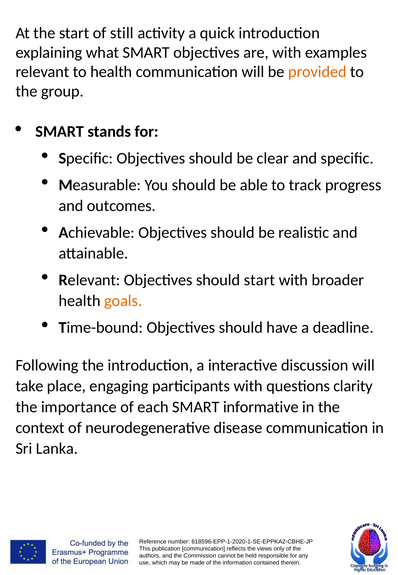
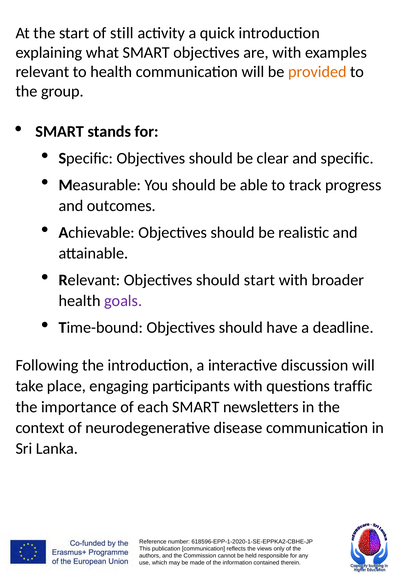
goals colour: orange -> purple
clarity: clarity -> traffic
informative: informative -> newsletters
